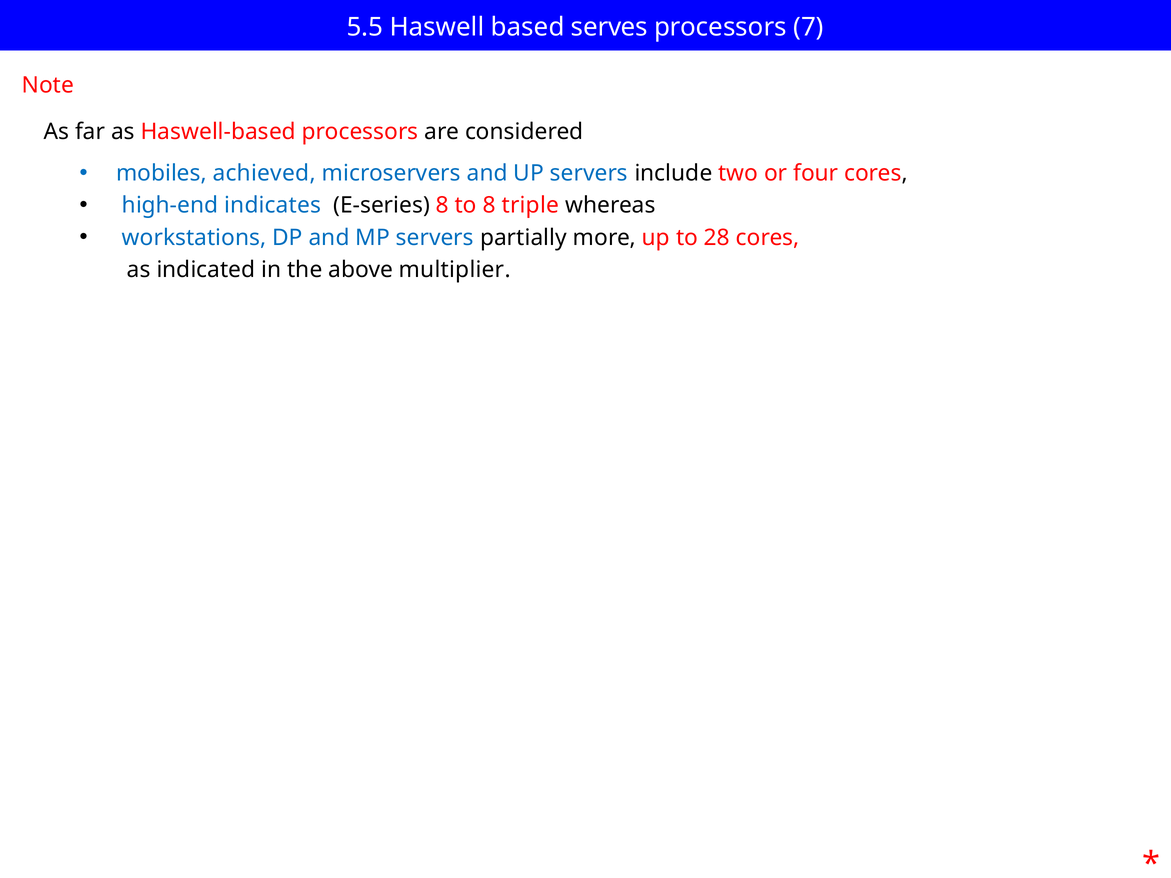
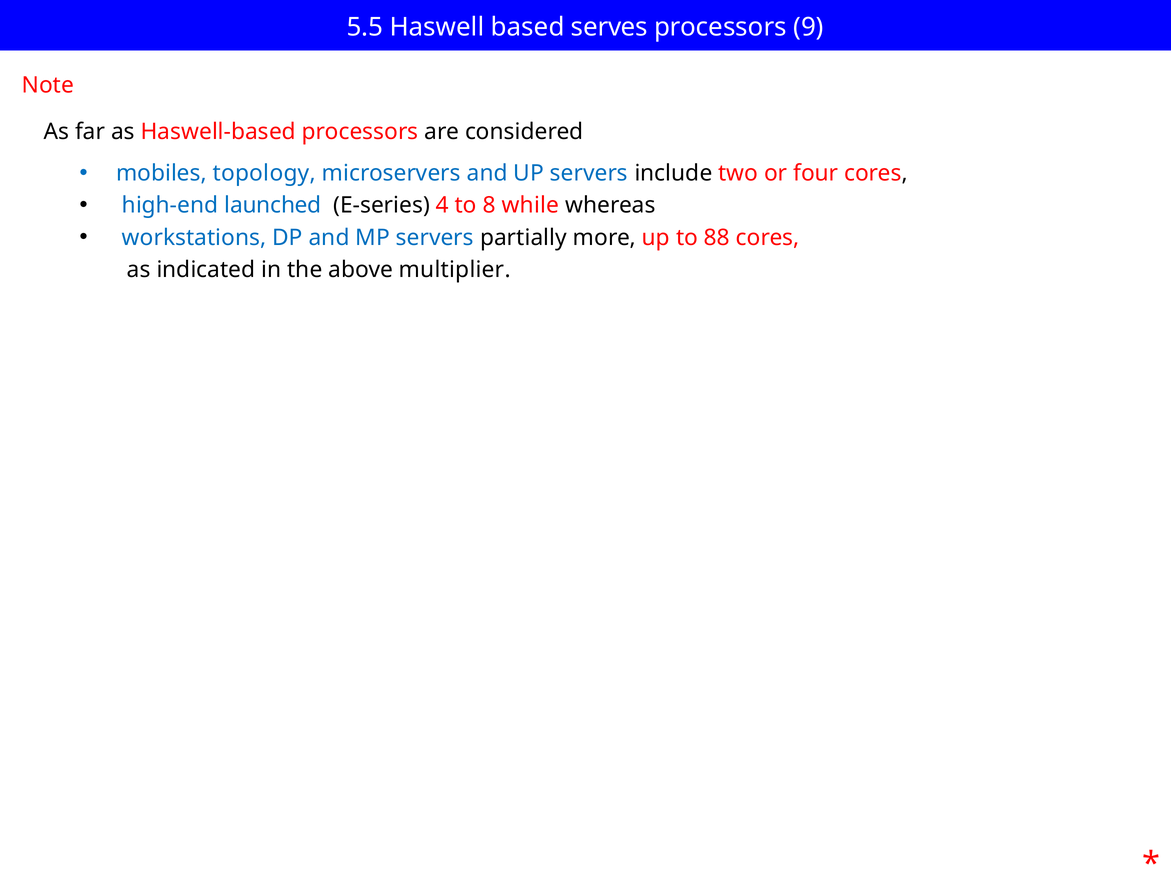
7: 7 -> 9
achieved: achieved -> topology
indicates: indicates -> launched
E-series 8: 8 -> 4
triple: triple -> while
28: 28 -> 88
